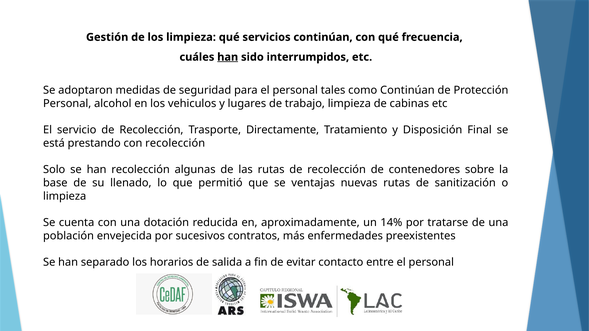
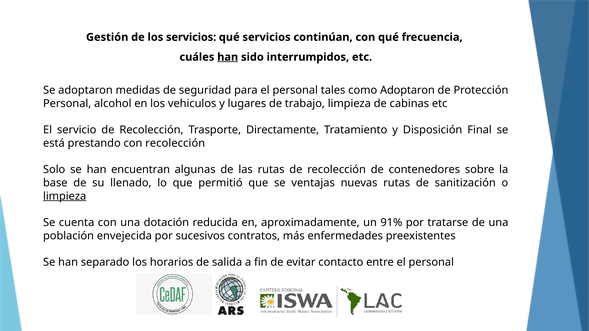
los limpieza: limpieza -> servicios
como Continúan: Continúan -> Adoptaron
han recolección: recolección -> encuentran
limpieza at (65, 196) underline: none -> present
14%: 14% -> 91%
